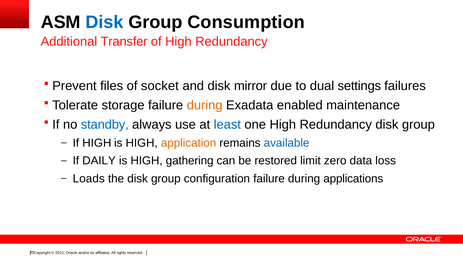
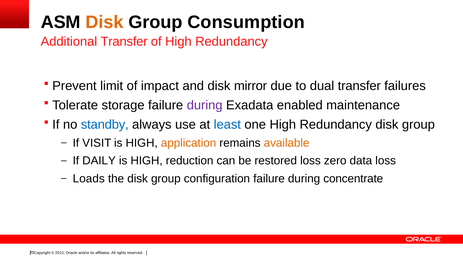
Disk at (105, 22) colour: blue -> orange
files: files -> limit
socket: socket -> impact
dual settings: settings -> transfer
during at (205, 105) colour: orange -> purple
If HIGH: HIGH -> VISIT
available colour: blue -> orange
gathering: gathering -> reduction
restored limit: limit -> loss
applications: applications -> concentrate
